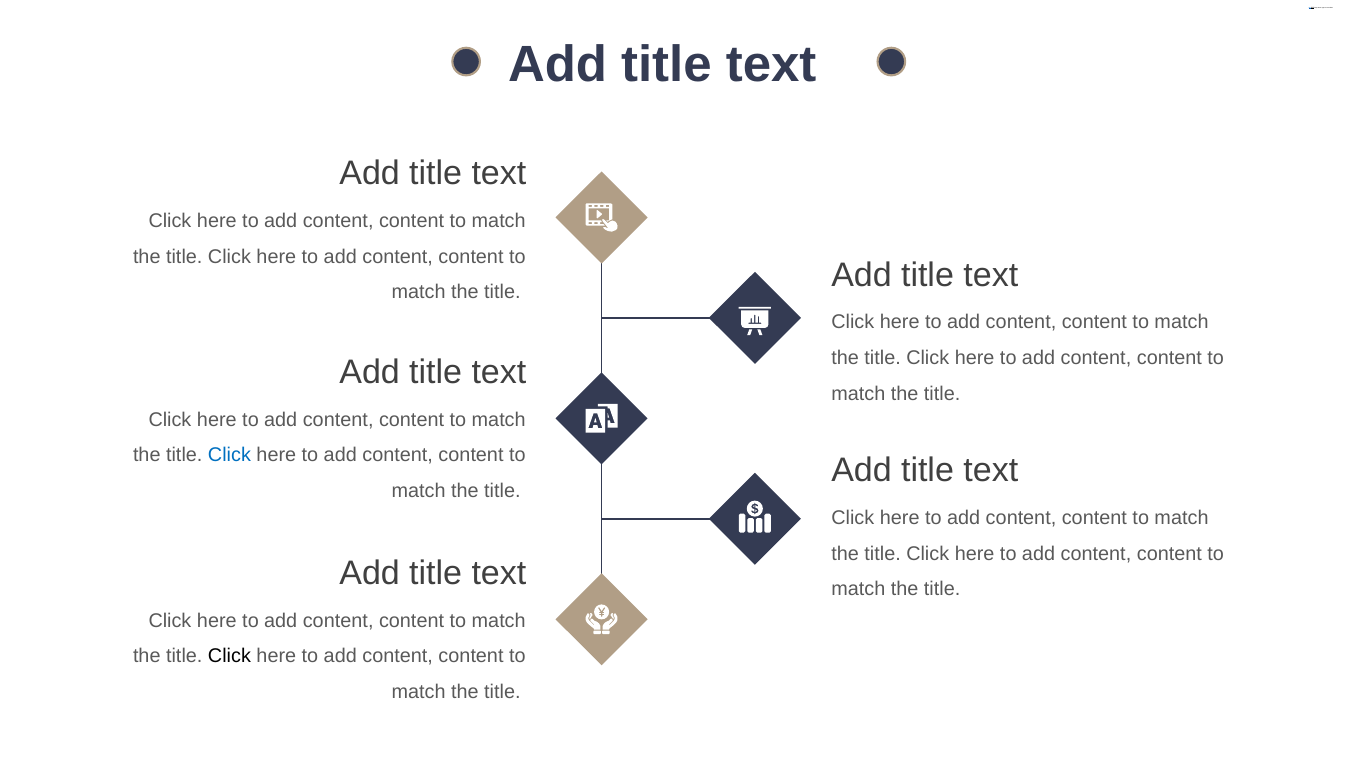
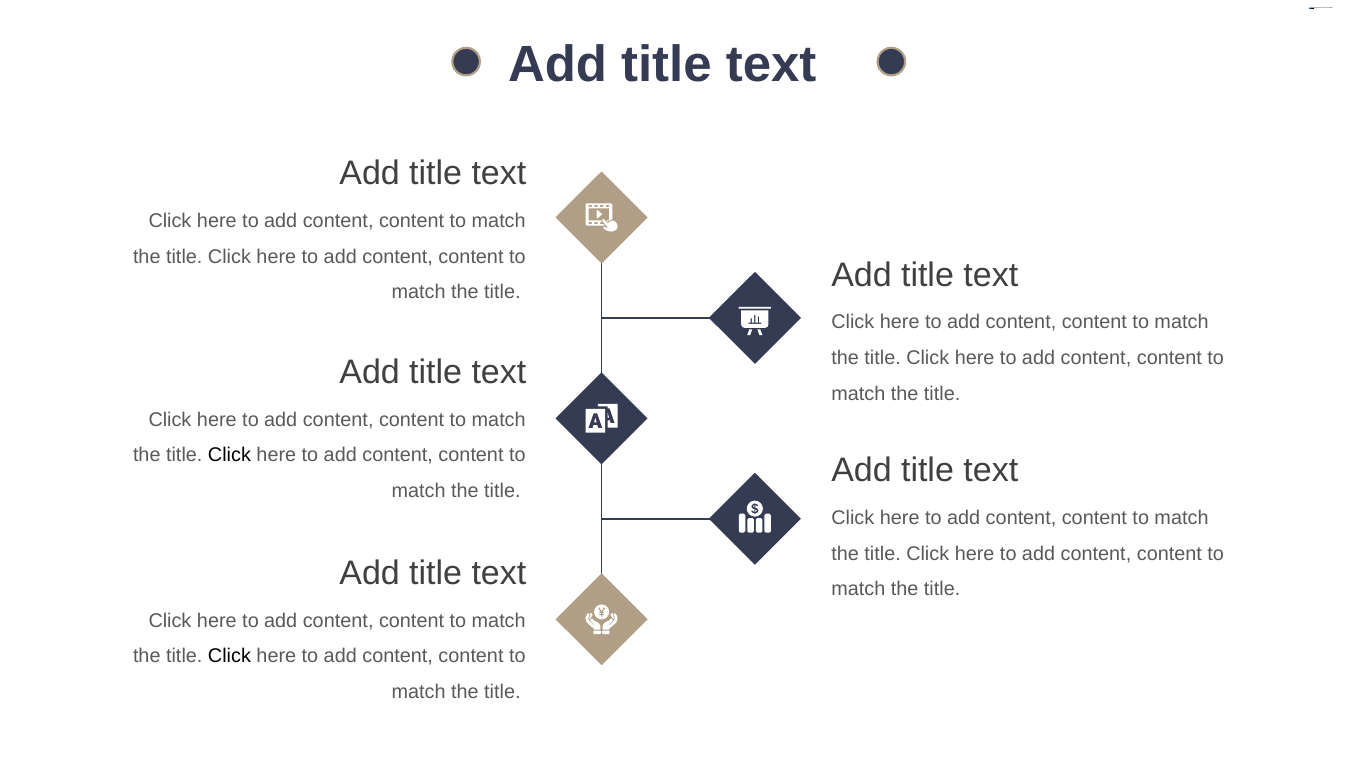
Click at (229, 456) colour: blue -> black
